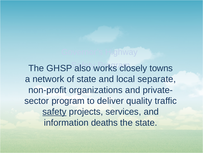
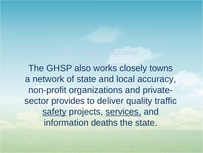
separate: separate -> accuracy
program at (68, 100): program -> provides
services underline: none -> present
